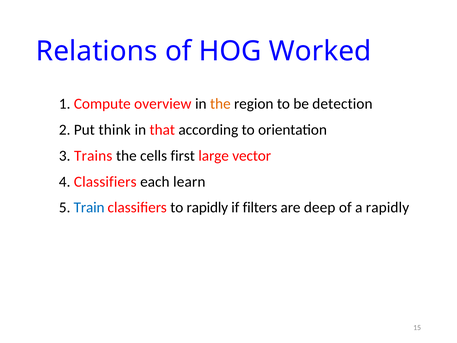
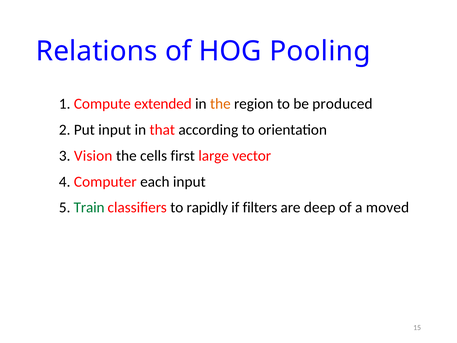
Worked: Worked -> Pooling
overview: overview -> extended
detection: detection -> produced
Put think: think -> input
Trains: Trains -> Vision
4 Classifiers: Classifiers -> Computer
each learn: learn -> input
Train colour: blue -> green
a rapidly: rapidly -> moved
